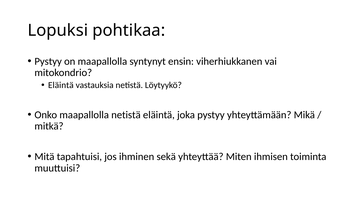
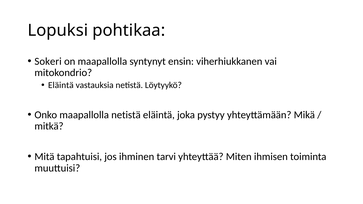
Pystyy at (48, 61): Pystyy -> Sokeri
sekä: sekä -> tarvi
